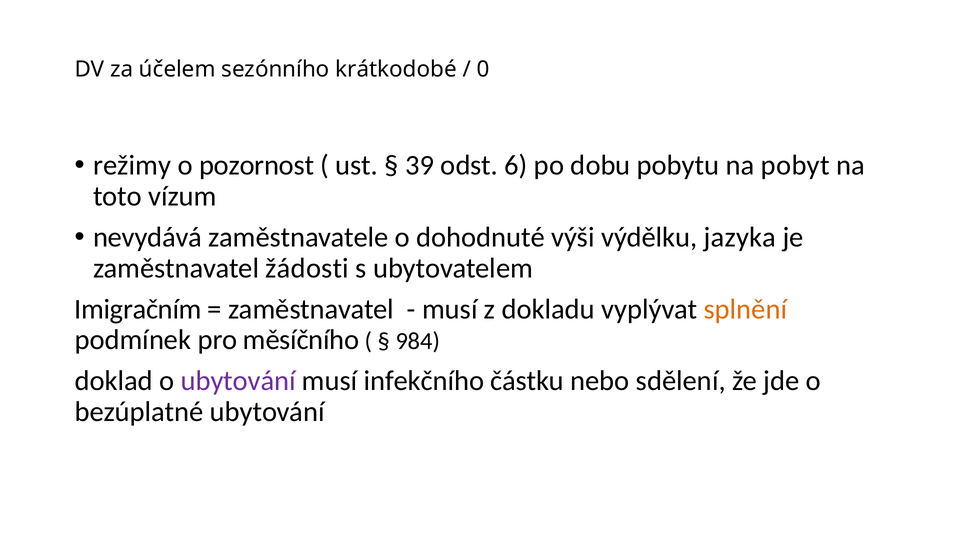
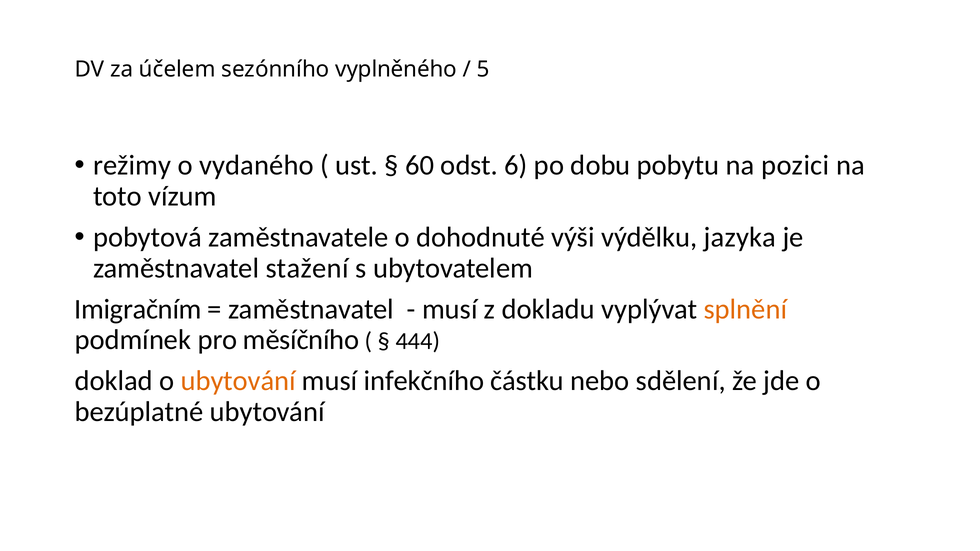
krátkodobé: krátkodobé -> vyplněného
0: 0 -> 5
pozornost: pozornost -> vydaného
39: 39 -> 60
pobyt: pobyt -> pozici
nevydává: nevydává -> pobytová
žádosti: žádosti -> stažení
984: 984 -> 444
ubytování at (238, 381) colour: purple -> orange
